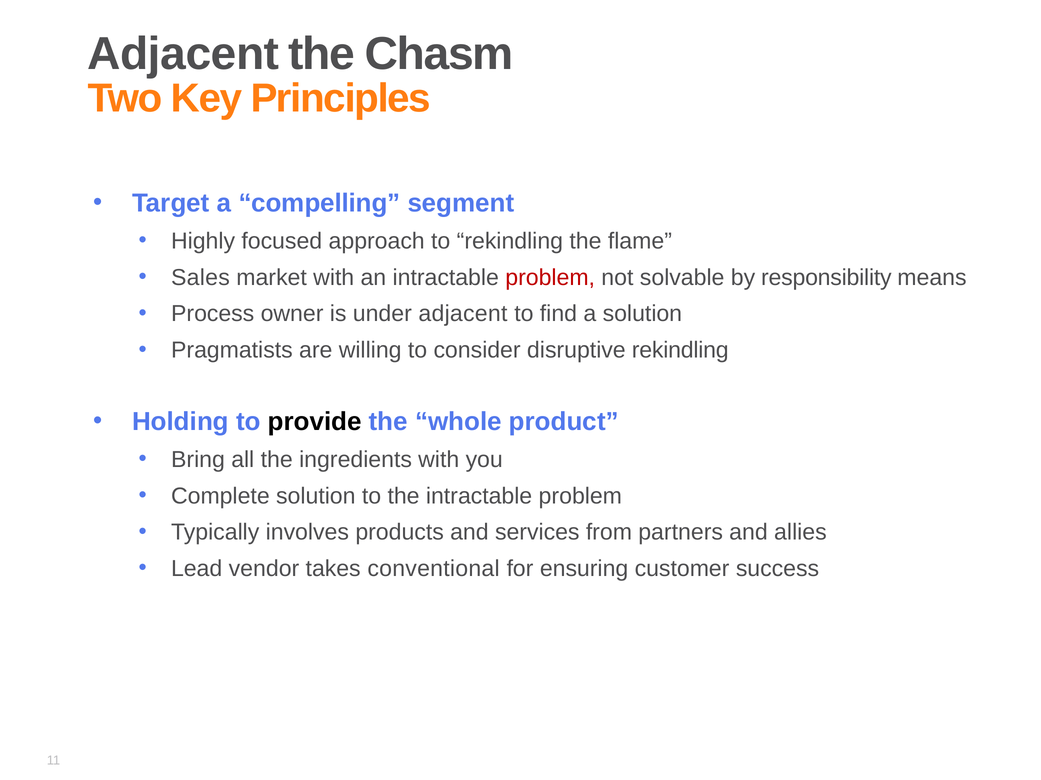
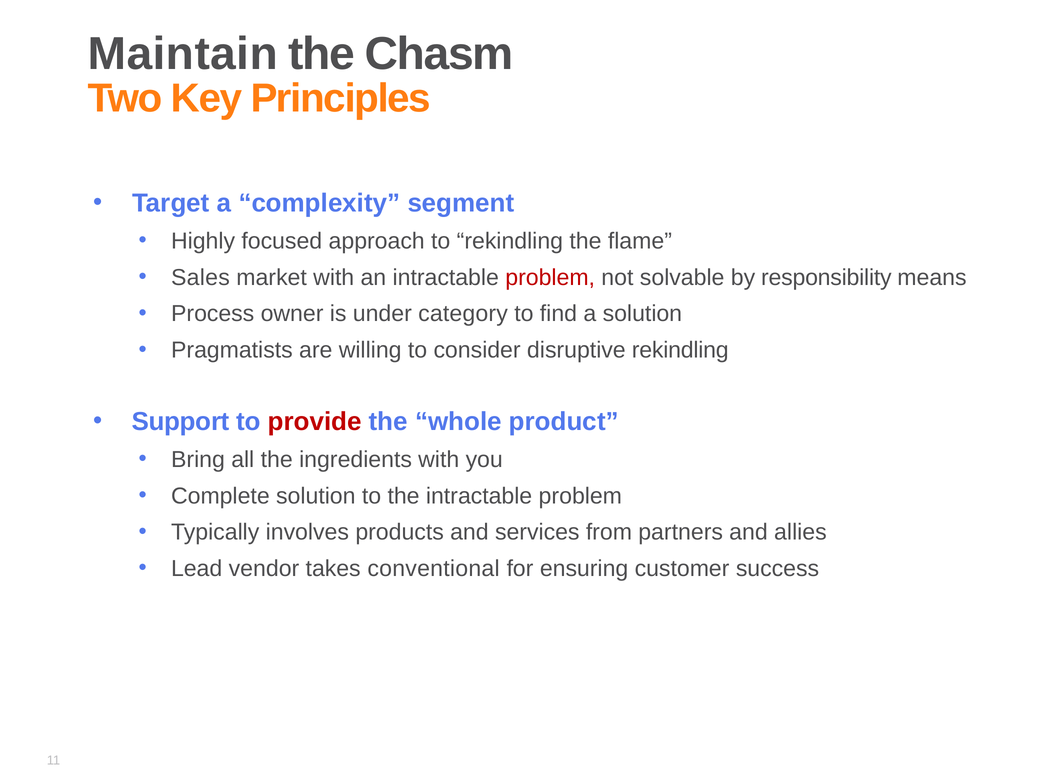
Adjacent at (183, 54): Adjacent -> Maintain
compelling: compelling -> complexity
under adjacent: adjacent -> category
Holding: Holding -> Support
provide colour: black -> red
